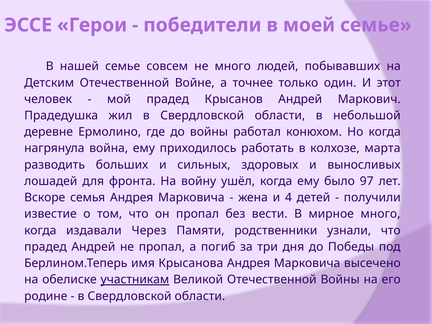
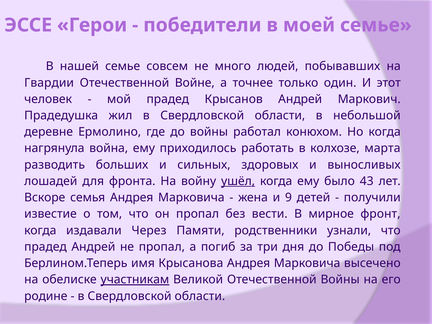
Детским: Детским -> Гвардии
ушёл underline: none -> present
97: 97 -> 43
4: 4 -> 9
мирное много: много -> фронт
